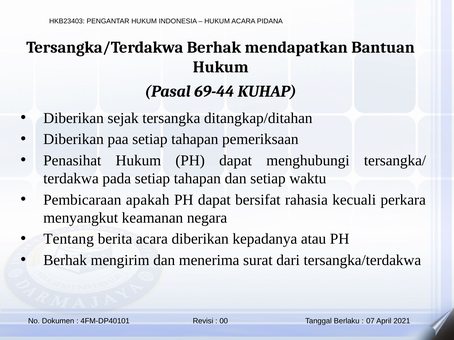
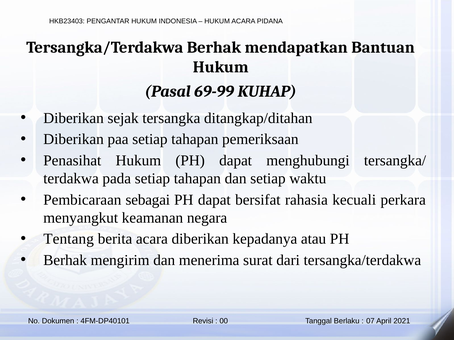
69-44: 69-44 -> 69-99
apakah: apakah -> sebagai
